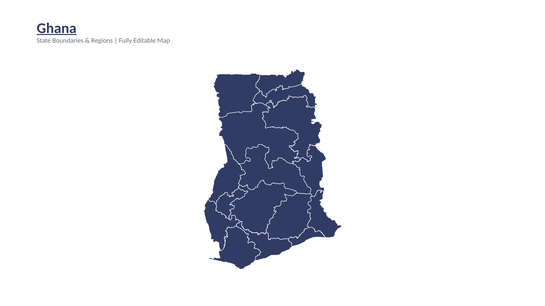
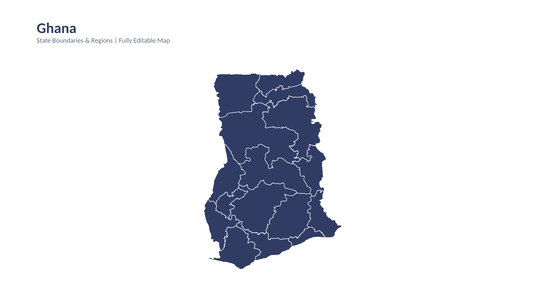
Ghana underline: present -> none
